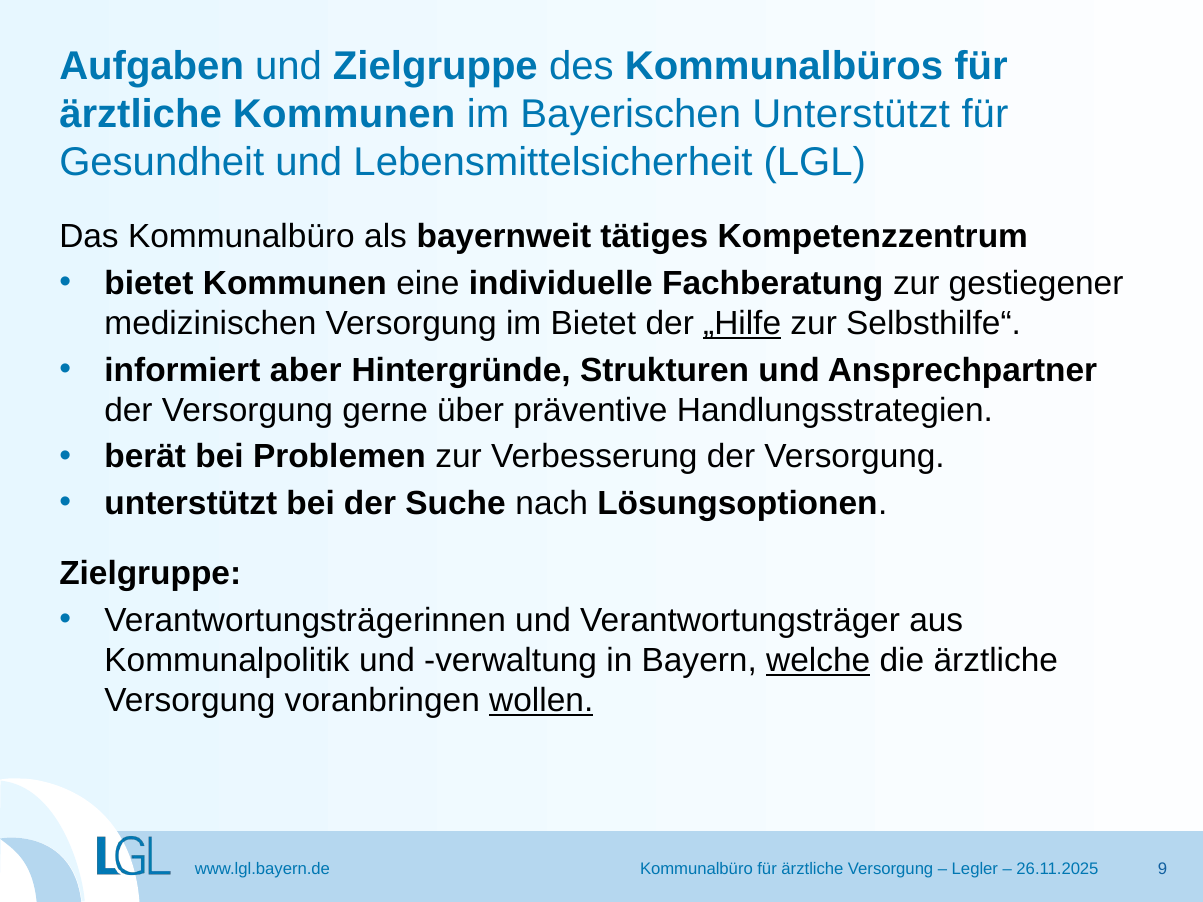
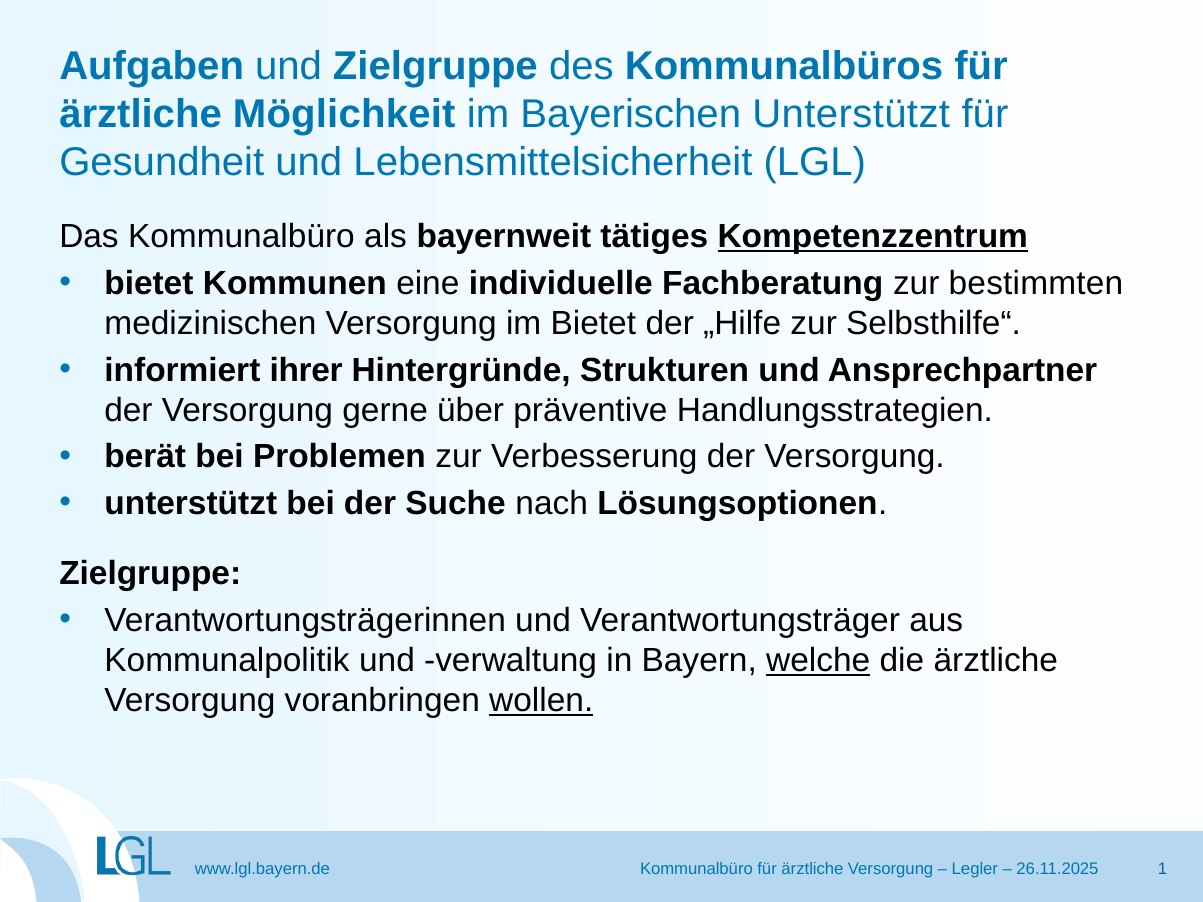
ärztliche Kommunen: Kommunen -> Möglichkeit
Kompetenzzentrum underline: none -> present
gestiegener: gestiegener -> bestimmten
„Hilfe underline: present -> none
aber: aber -> ihrer
9: 9 -> 1
